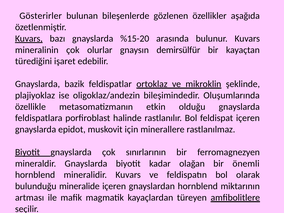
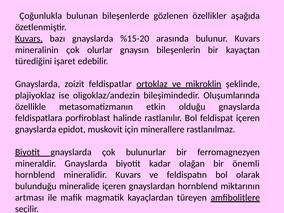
Gösterirler: Gösterirler -> Çoğunlukla
demirsülfür: demirsülfür -> bileşenlerin
bazik: bazik -> zoizit
sınırlarının: sınırlarının -> bulunurlar
